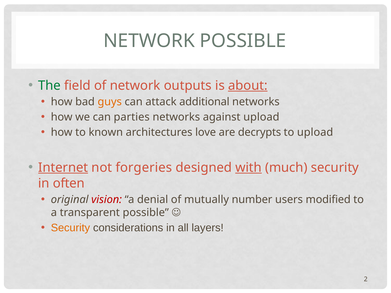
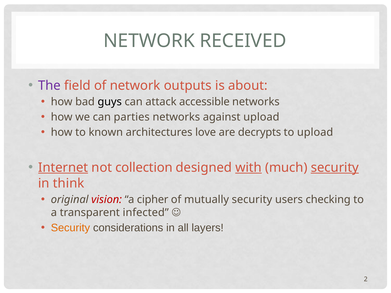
NETWORK POSSIBLE: POSSIBLE -> RECEIVED
The colour: green -> purple
about underline: present -> none
guys colour: orange -> black
additional: additional -> accessible
forgeries: forgeries -> collection
security at (335, 168) underline: none -> present
often: often -> think
denial: denial -> cipher
mutually number: number -> security
modified: modified -> checking
transparent possible: possible -> infected
